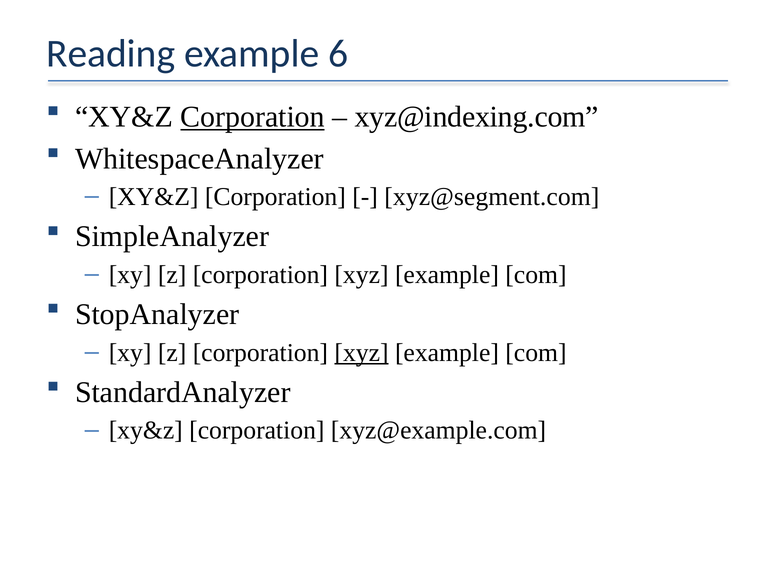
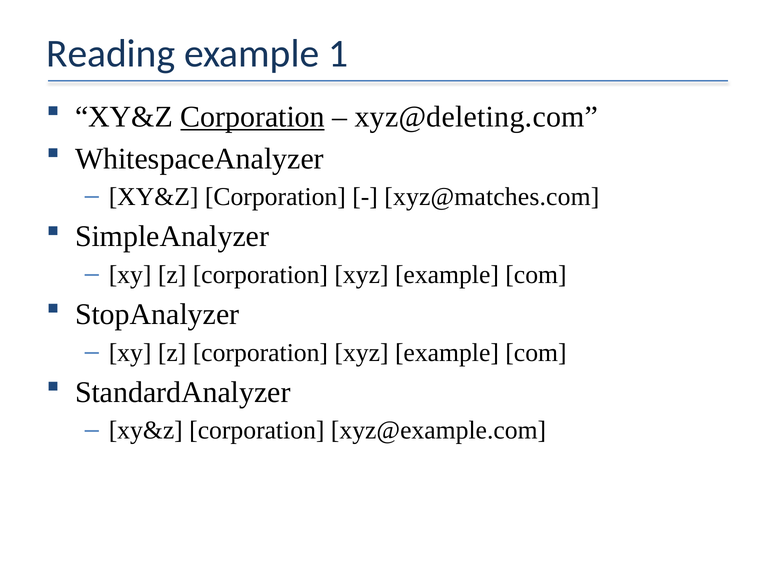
6: 6 -> 1
xyz@indexing.com: xyz@indexing.com -> xyz@deleting.com
xyz@segment.com: xyz@segment.com -> xyz@matches.com
xyz at (362, 352) underline: present -> none
